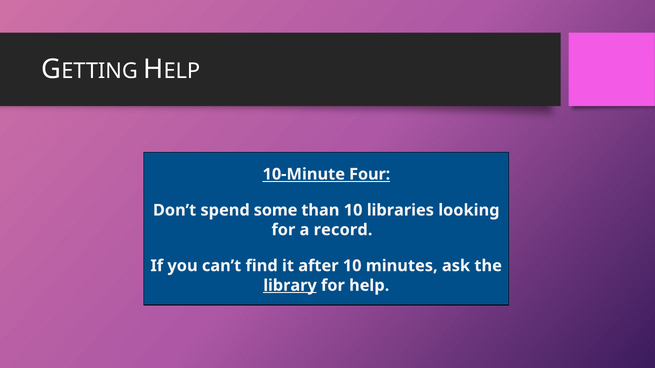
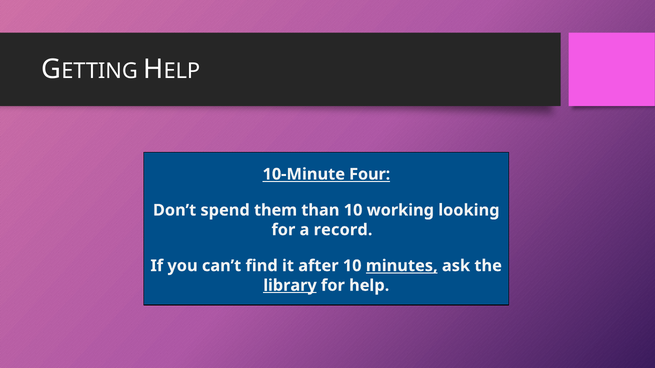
some: some -> them
libraries: libraries -> working
minutes underline: none -> present
